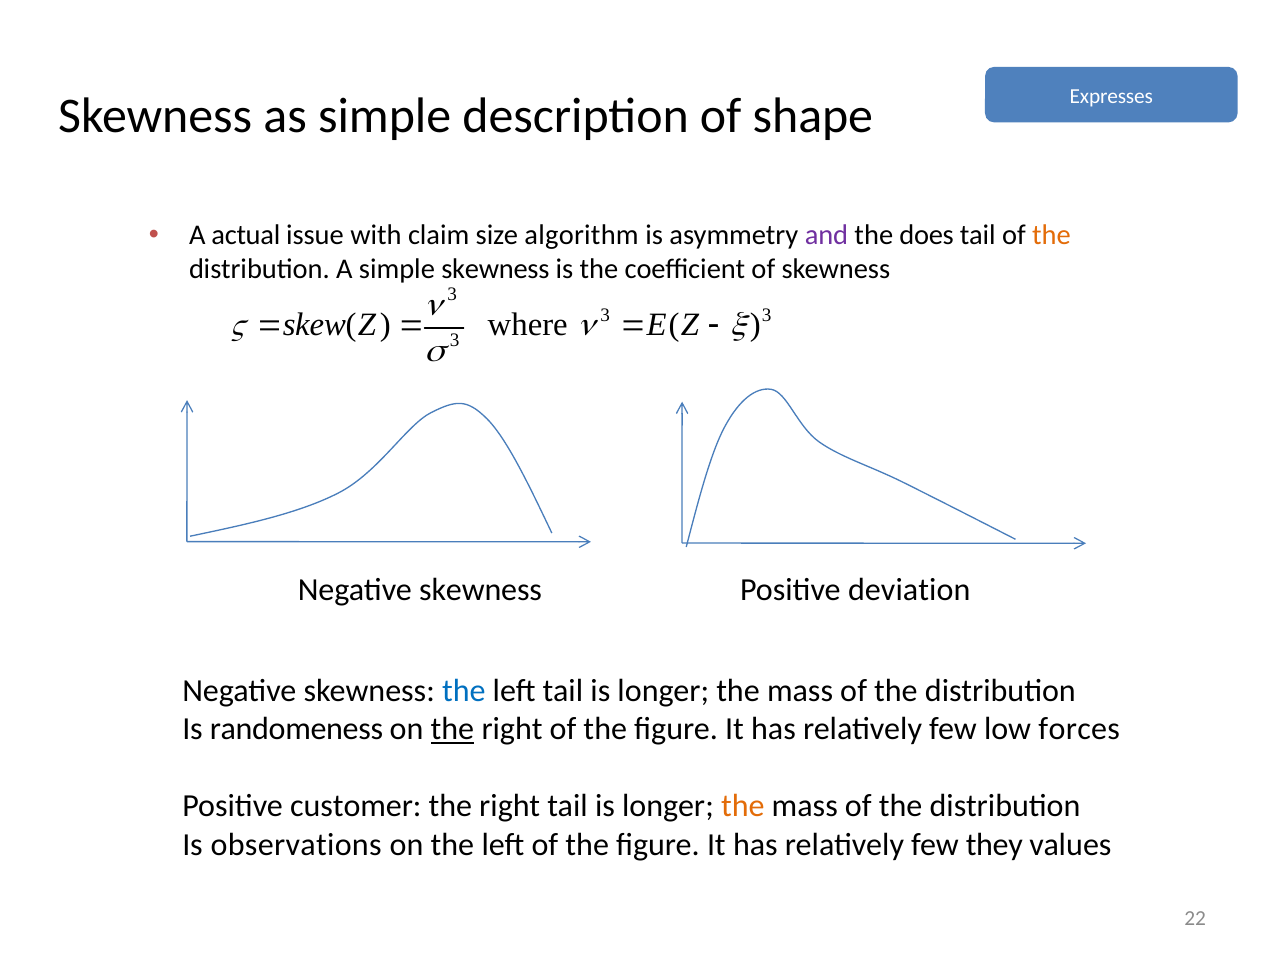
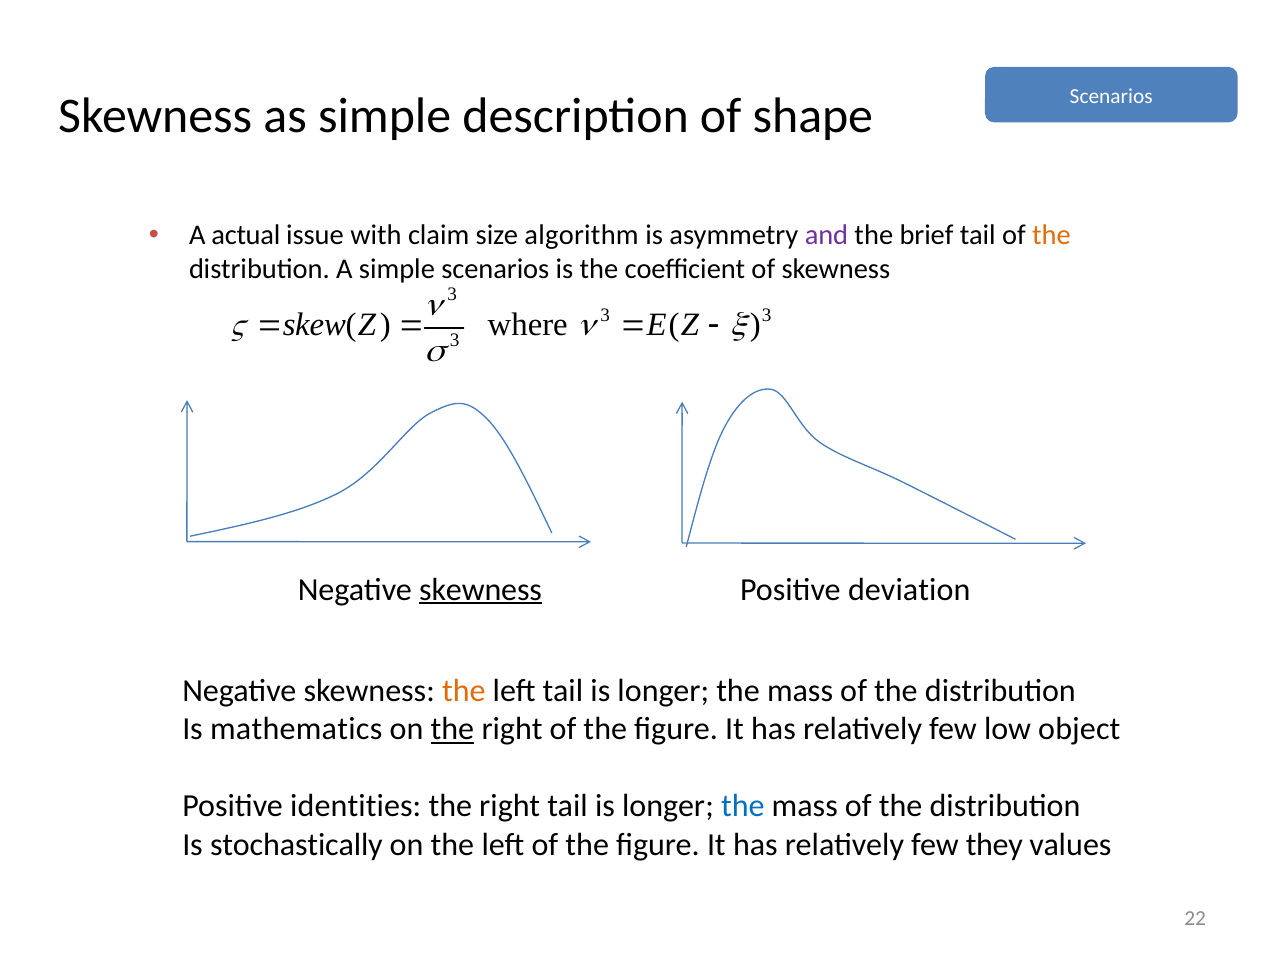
Expresses at (1111, 96): Expresses -> Scenarios
does: does -> brief
simple skewness: skewness -> scenarios
skewness at (481, 590) underline: none -> present
the at (464, 691) colour: blue -> orange
randomeness: randomeness -> mathematics
forces: forces -> object
customer: customer -> identities
the at (743, 806) colour: orange -> blue
observations: observations -> stochastically
